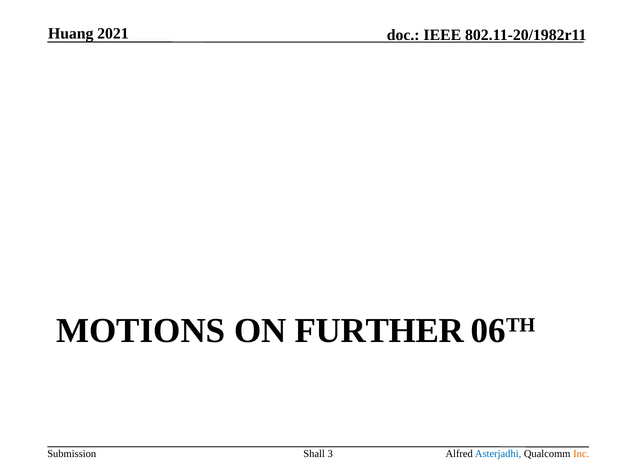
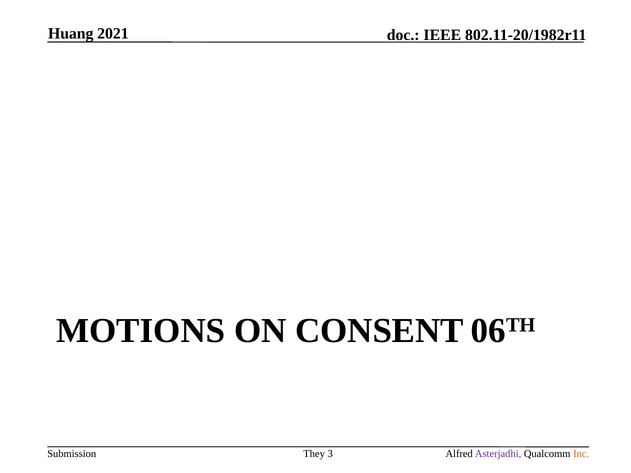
FURTHER: FURTHER -> CONSENT
Shall: Shall -> They
Asterjadhi colour: blue -> purple
